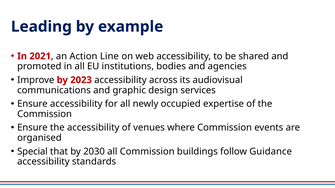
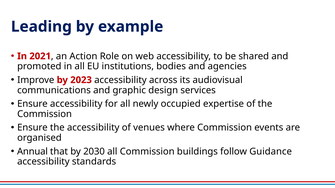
Line: Line -> Role
Special: Special -> Annual
